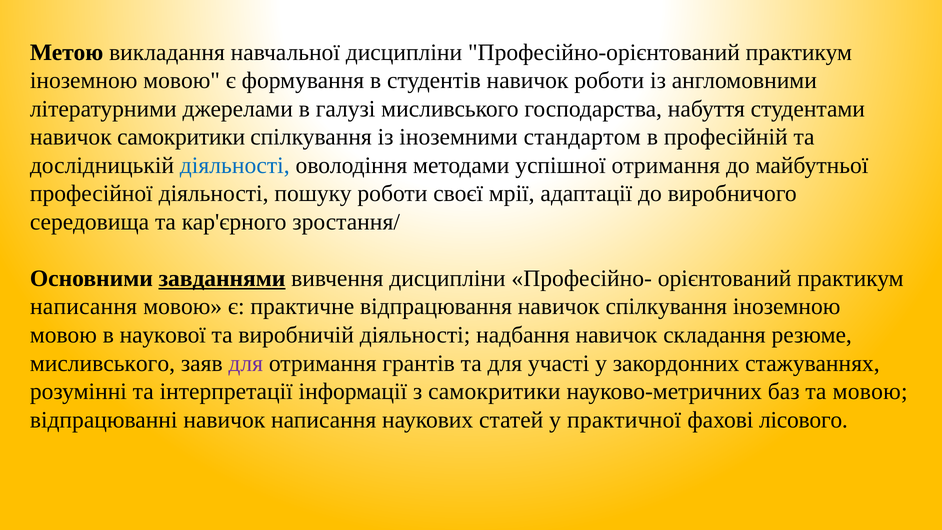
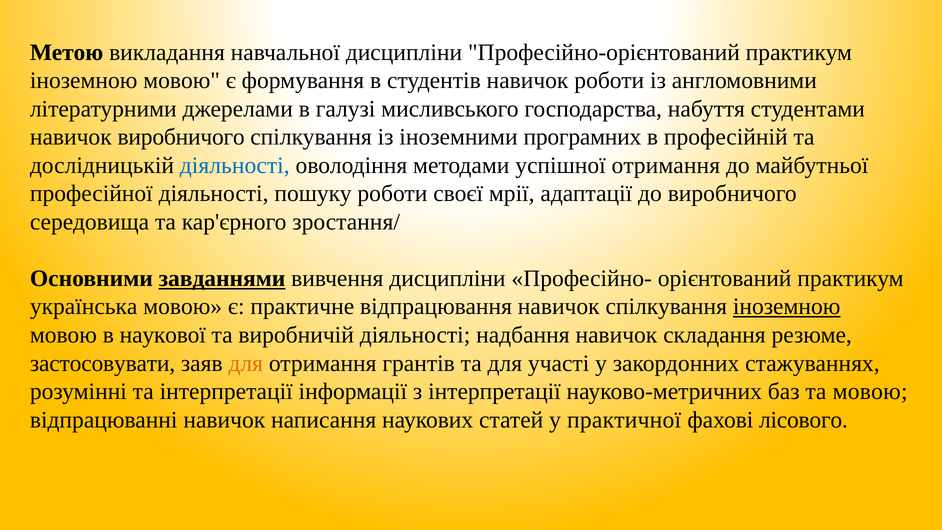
навичок самокритики: самокритики -> виробничого
стандартом: стандартом -> програмних
написання at (84, 307): написання -> українська
іноземною at (787, 307) underline: none -> present
мисливського at (103, 363): мисливського -> застосовувати
для at (246, 363) colour: purple -> orange
з самокритики: самокритики -> інтерпретації
